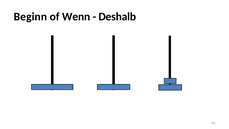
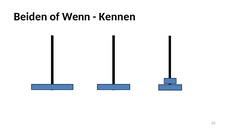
Beginn: Beginn -> Beiden
Deshalb: Deshalb -> Kennen
